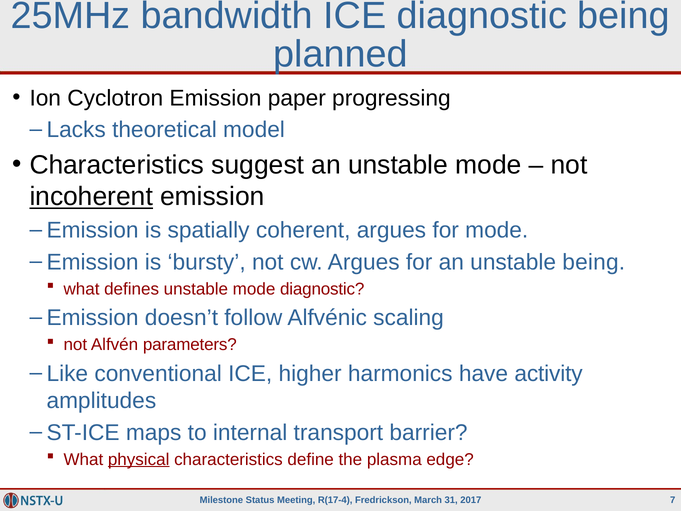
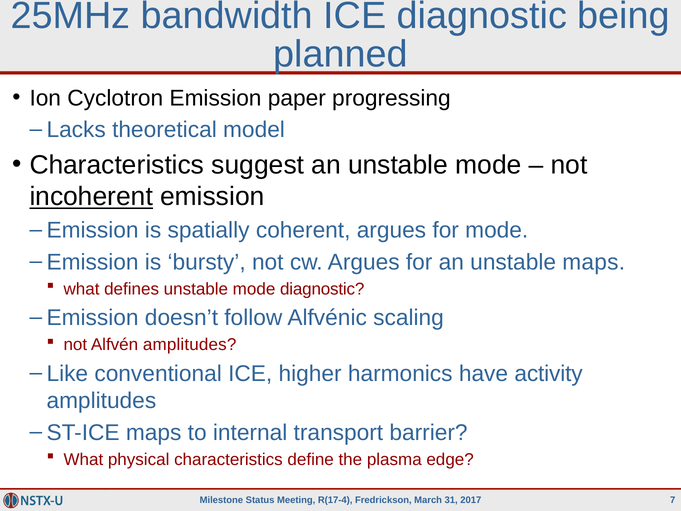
unstable being: being -> maps
Alfvén parameters: parameters -> amplitudes
physical underline: present -> none
